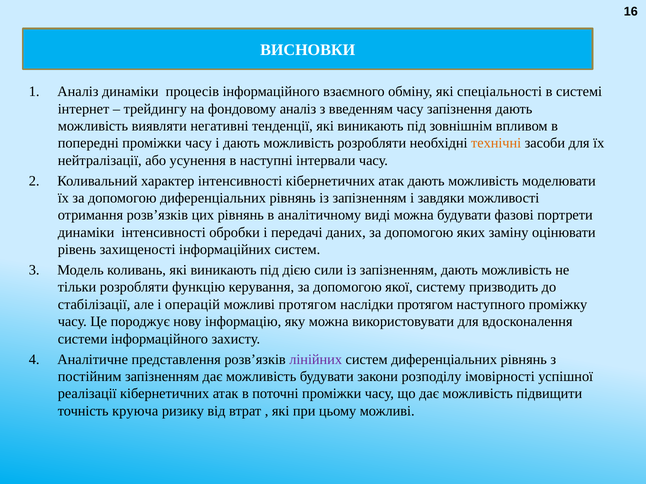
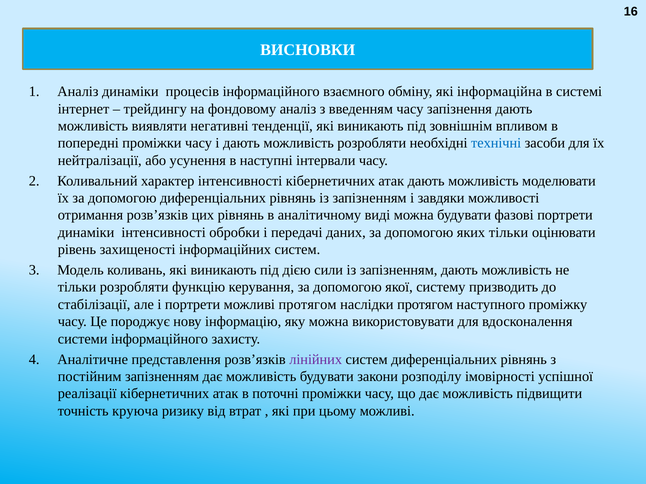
спеціальності: спеціальності -> інформаційна
технічні colour: orange -> blue
яких заміну: заміну -> тільки
і операцій: операцій -> портрети
